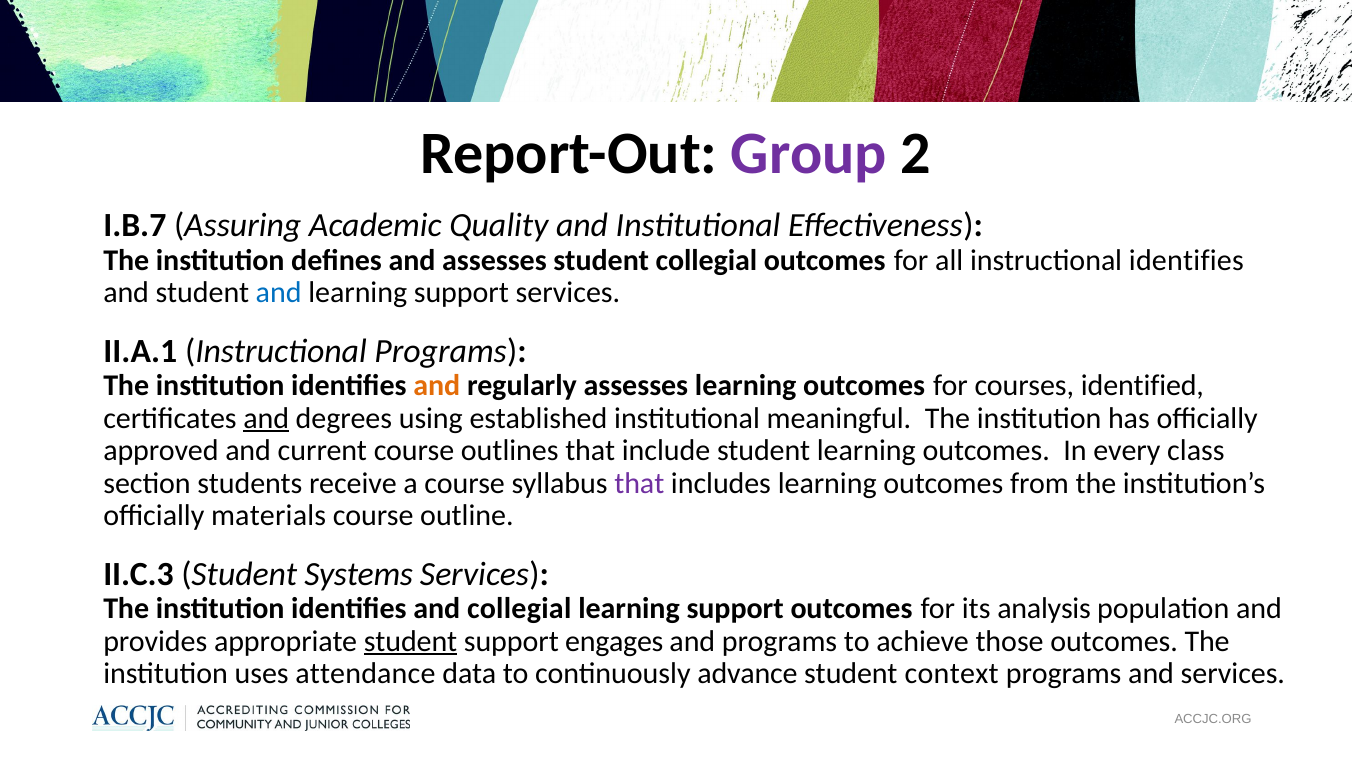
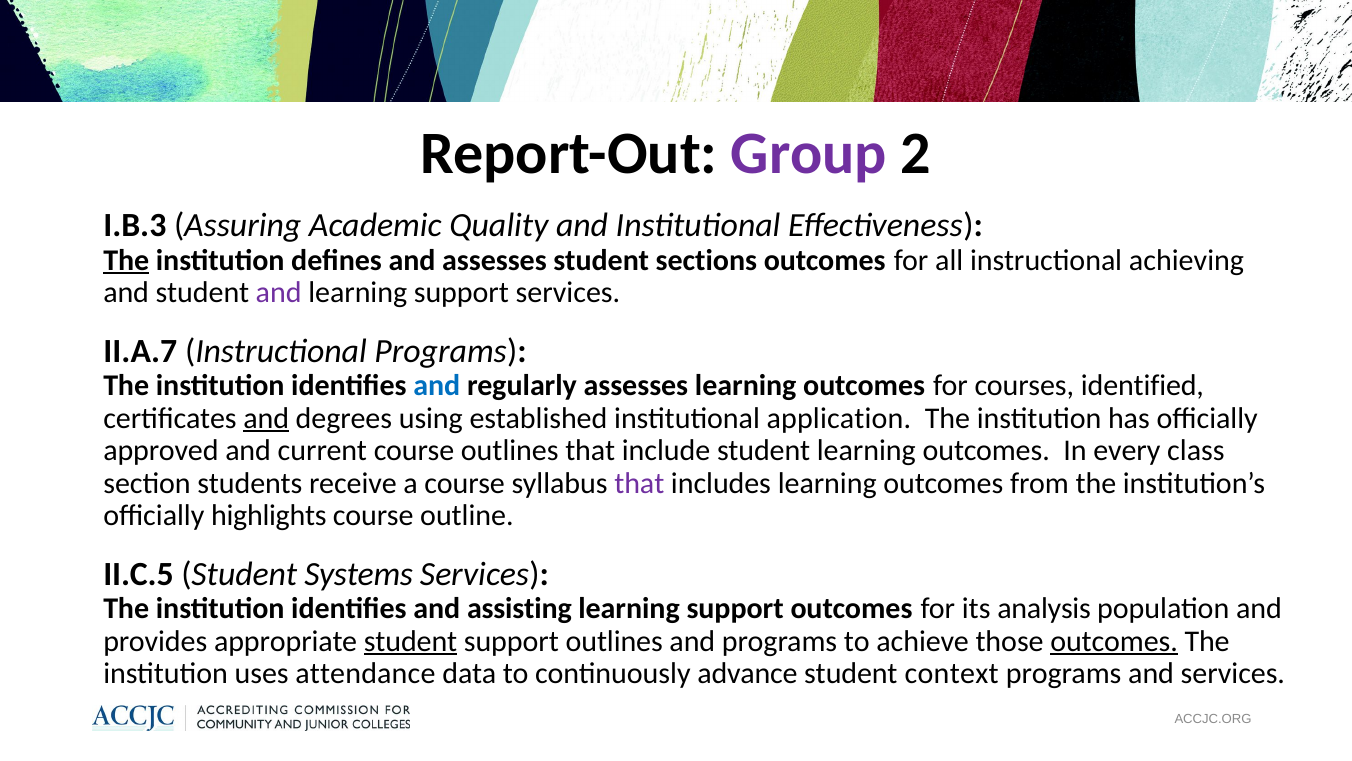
I.B.7: I.B.7 -> I.B.3
The at (126, 260) underline: none -> present
student collegial: collegial -> sections
instructional identifies: identifies -> achieving
and at (279, 292) colour: blue -> purple
II.A.1: II.A.1 -> II.A.7
and at (437, 386) colour: orange -> blue
meaningful: meaningful -> application
materials: materials -> highlights
II.C.3: II.C.3 -> II.C.5
and collegial: collegial -> assisting
support engages: engages -> outlines
outcomes at (1114, 641) underline: none -> present
